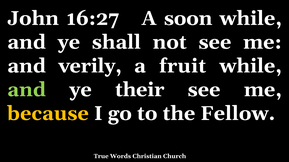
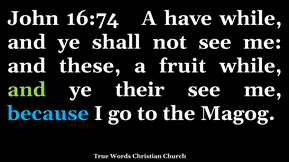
16:27: 16:27 -> 16:74
soon: soon -> have
verily: verily -> these
because colour: yellow -> light blue
Fellow: Fellow -> Magog
